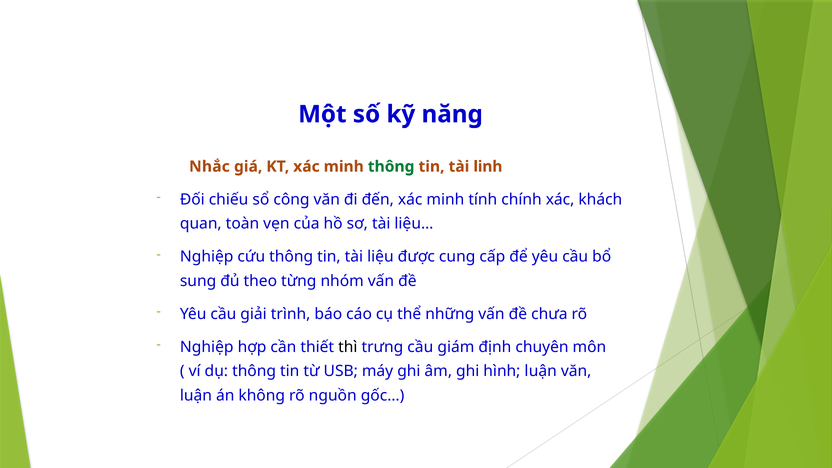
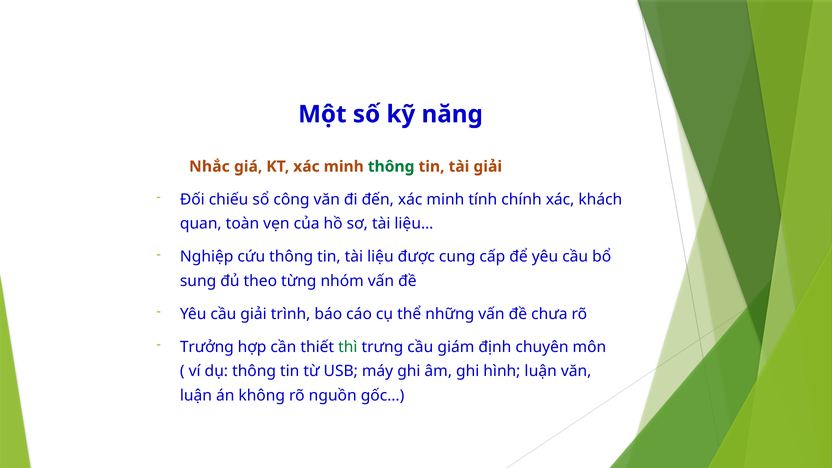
tài linh: linh -> giải
Nghiệp at (207, 347): Nghiệp -> Trưởng
thì colour: black -> green
